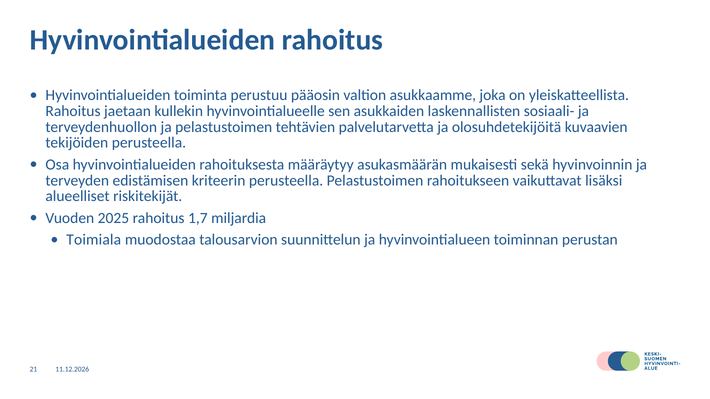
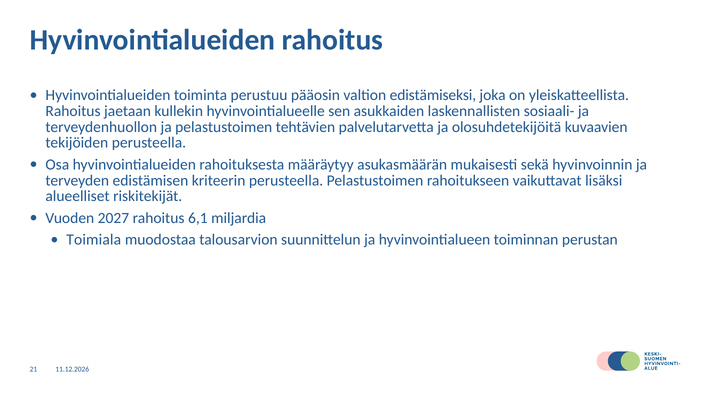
asukkaamme: asukkaamme -> edistämiseksi
2025: 2025 -> 2027
1,7: 1,7 -> 6,1
